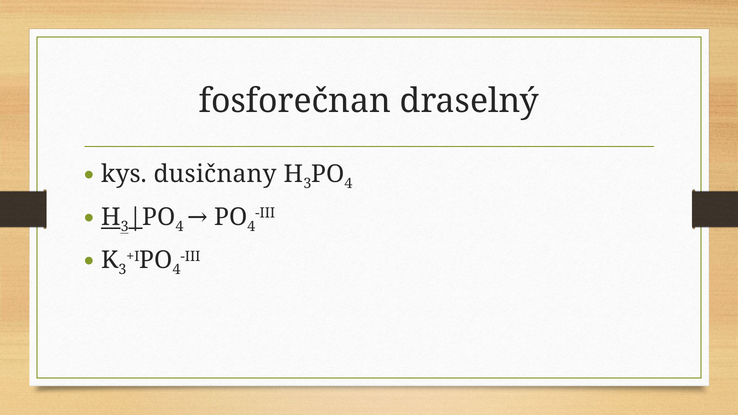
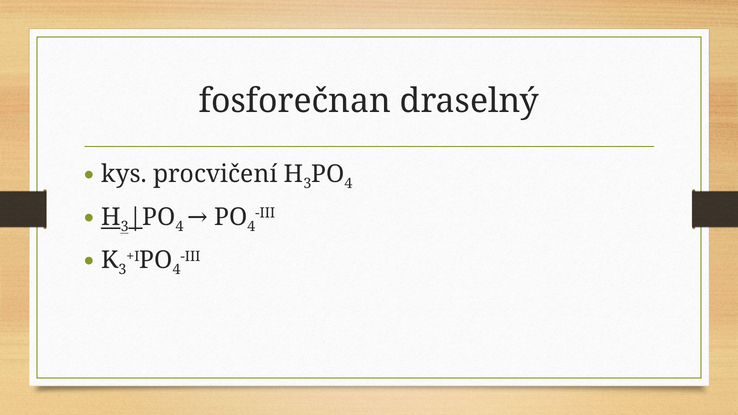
dusičnany: dusičnany -> procvičení
